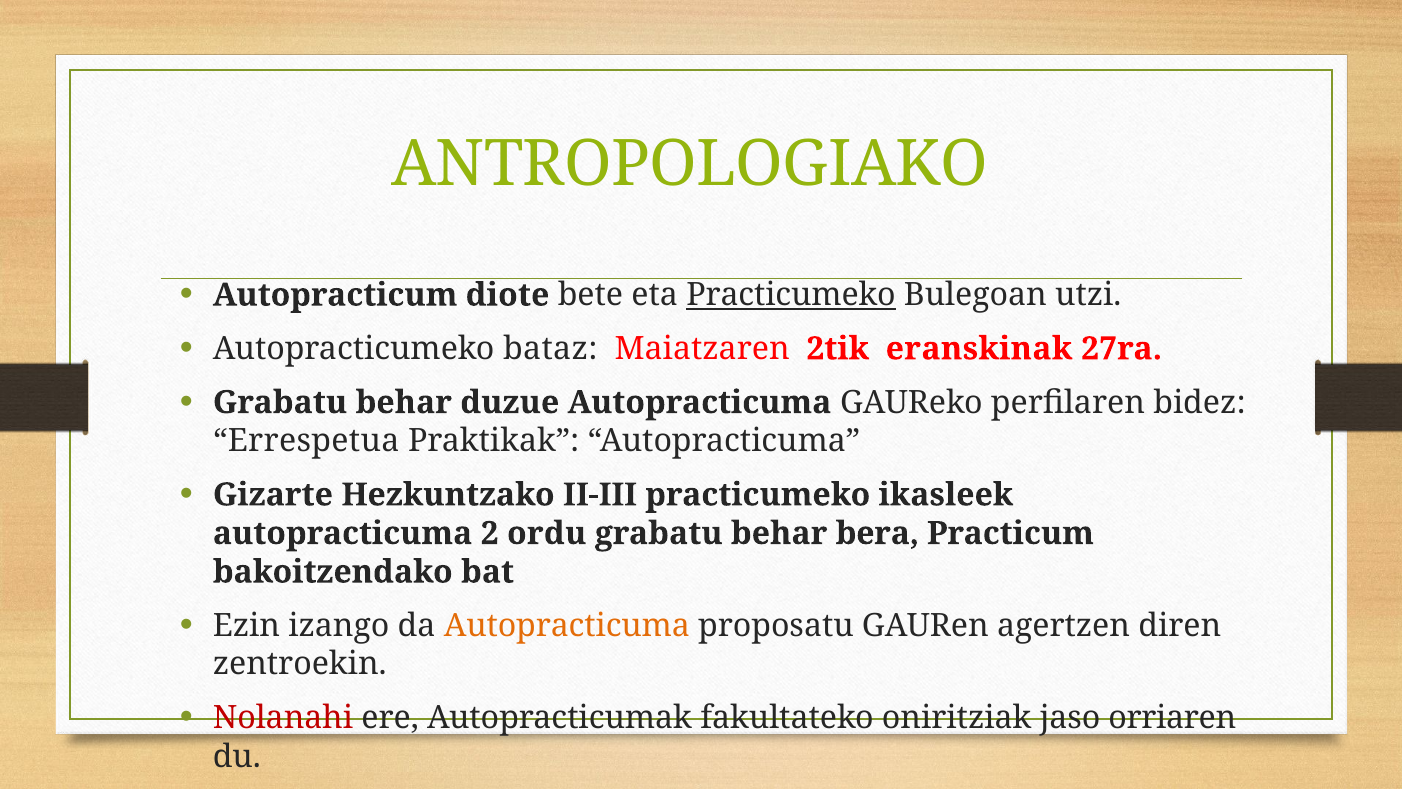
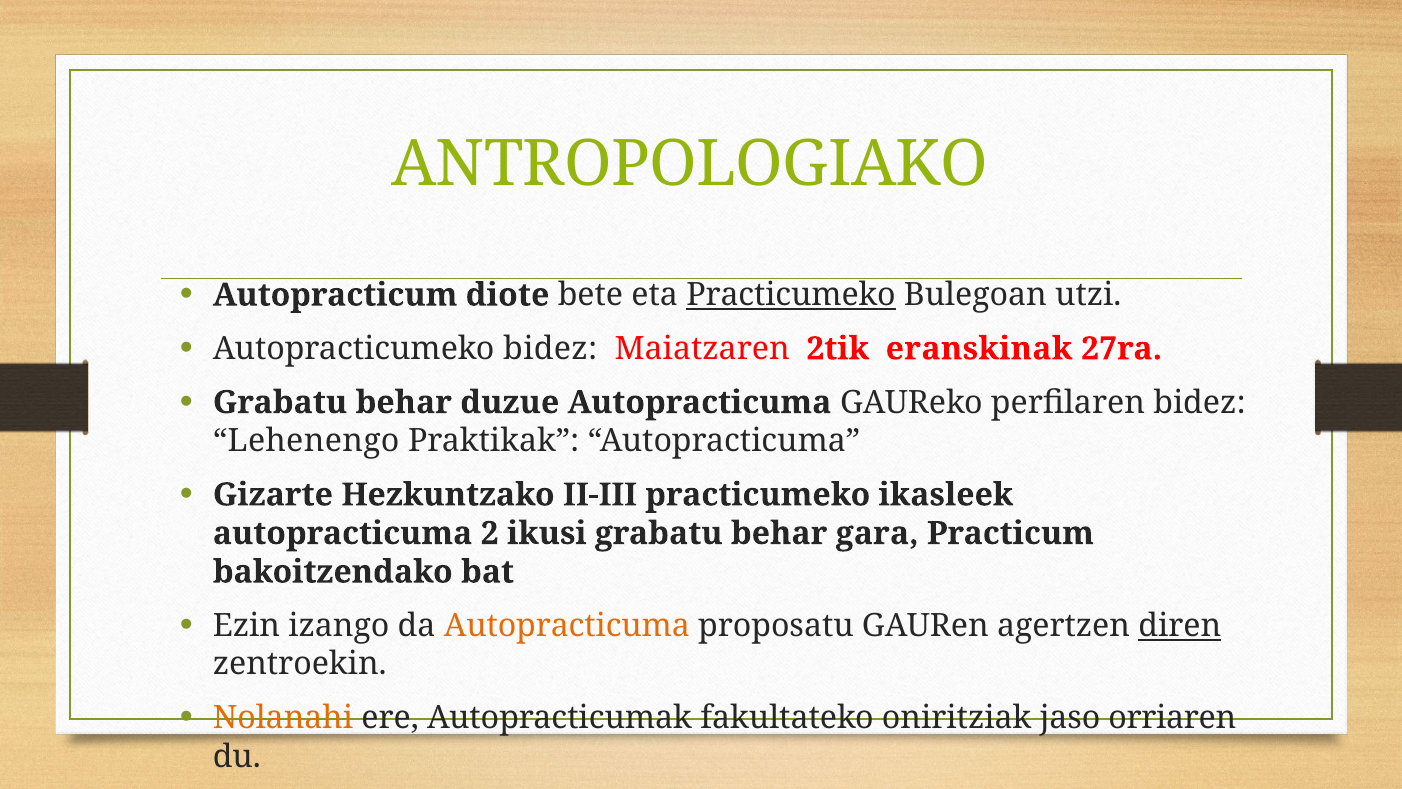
Autopracticumeko bataz: bataz -> bidez
Errespetua: Errespetua -> Lehenengo
ordu: ordu -> ikusi
bera: bera -> gara
diren underline: none -> present
Nolanahi colour: red -> orange
